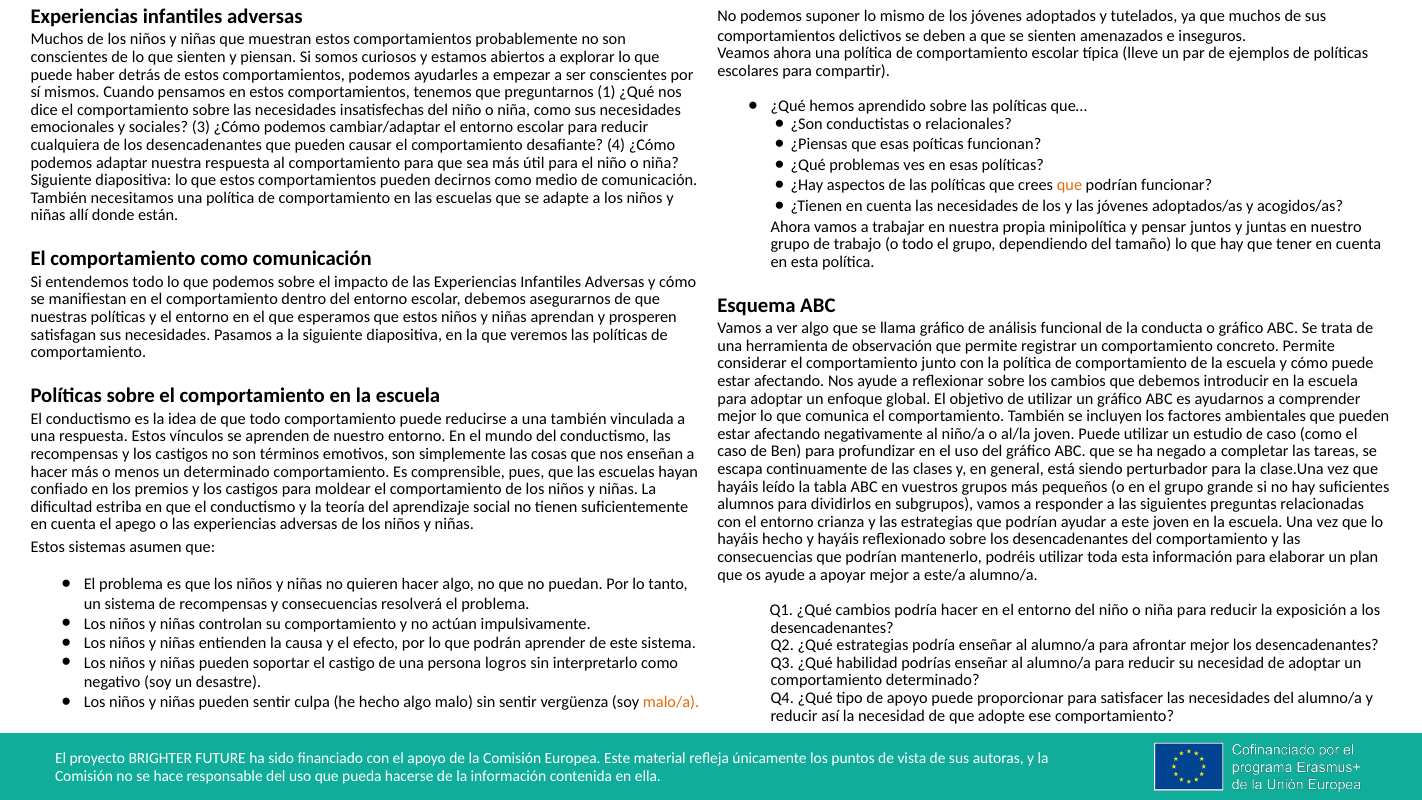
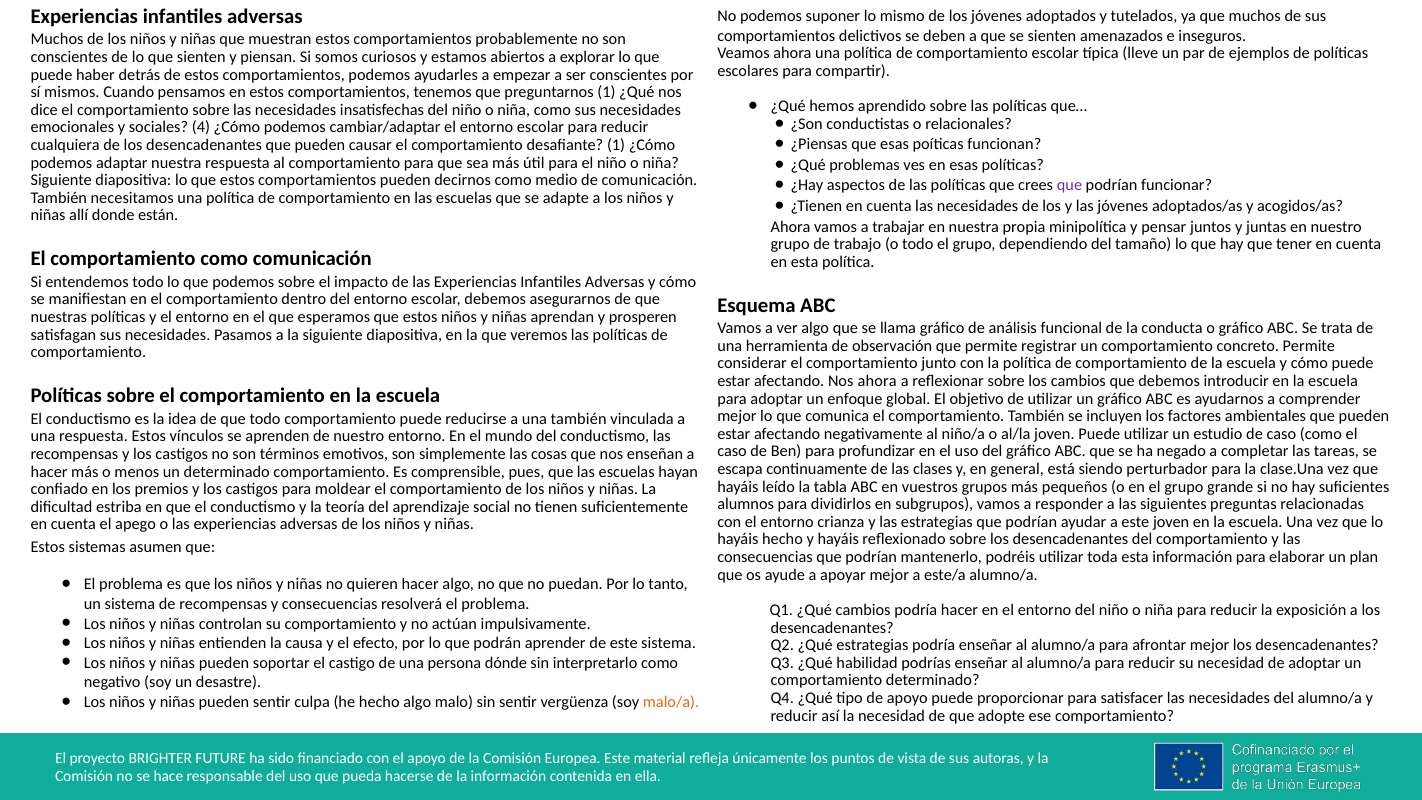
3: 3 -> 4
desafiante 4: 4 -> 1
que at (1069, 185) colour: orange -> purple
Nos ayude: ayude -> ahora
logros: logros -> dónde
